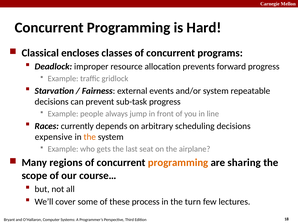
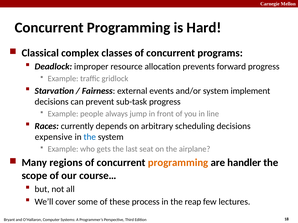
encloses: encloses -> complex
repeatable: repeatable -> implement
the at (90, 137) colour: orange -> blue
sharing: sharing -> handler
turn: turn -> reap
